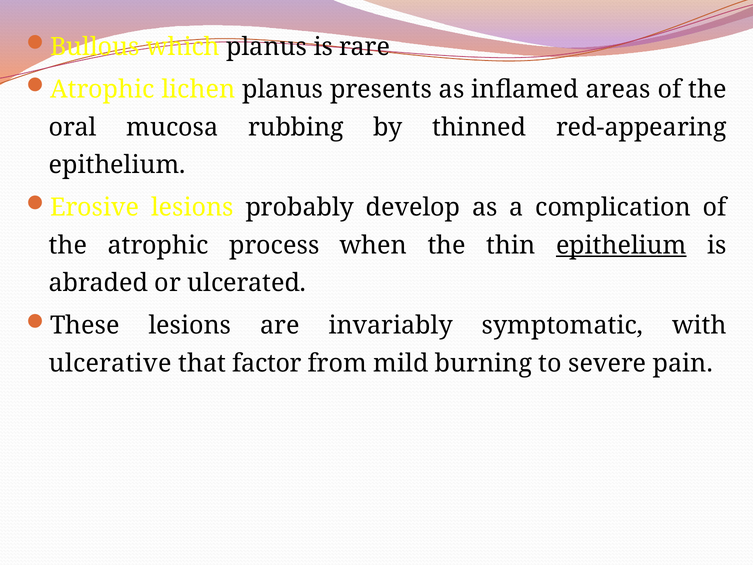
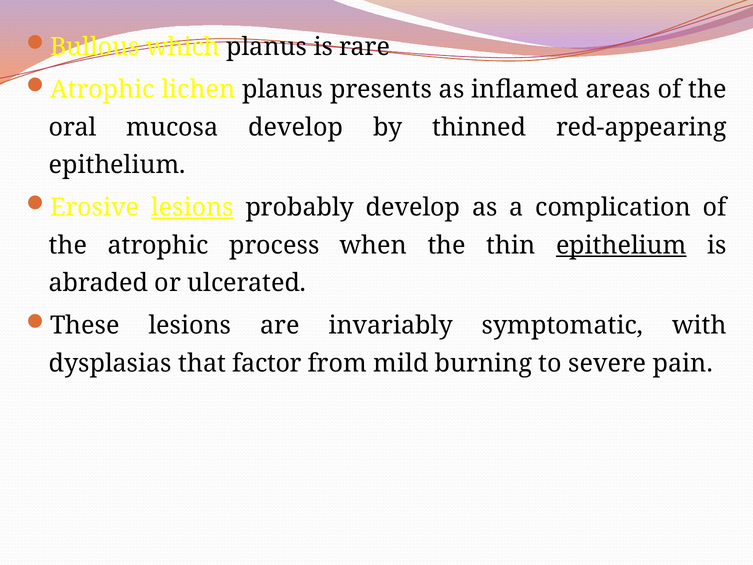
mucosa rubbing: rubbing -> develop
lesions at (192, 208) underline: none -> present
ulcerative: ulcerative -> dysplasias
